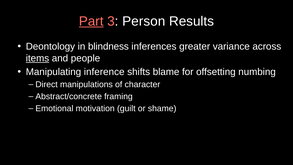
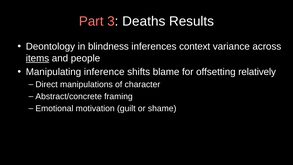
Part underline: present -> none
Person: Person -> Deaths
greater: greater -> context
numbing: numbing -> relatively
